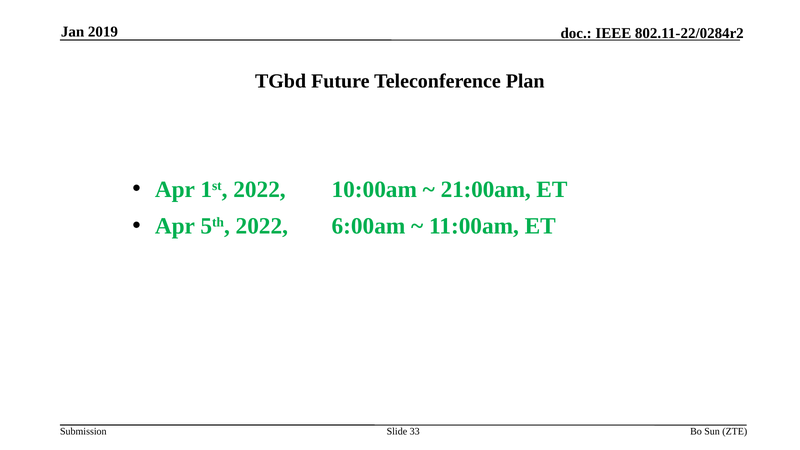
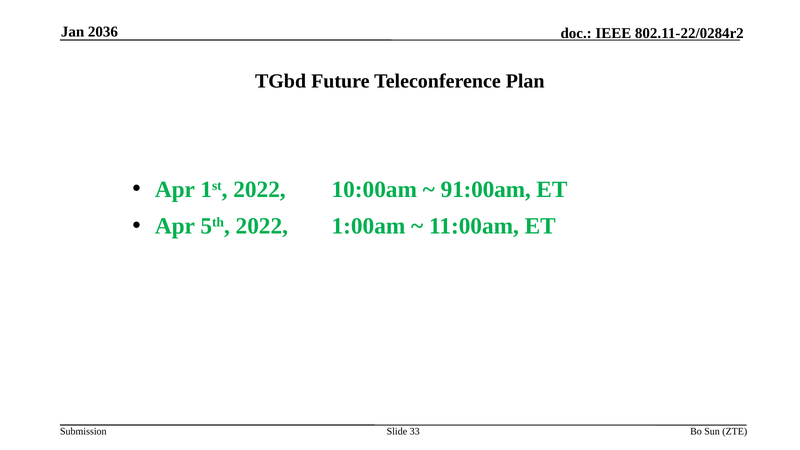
2019: 2019 -> 2036
21:00am: 21:00am -> 91:00am
6:00am: 6:00am -> 1:00am
